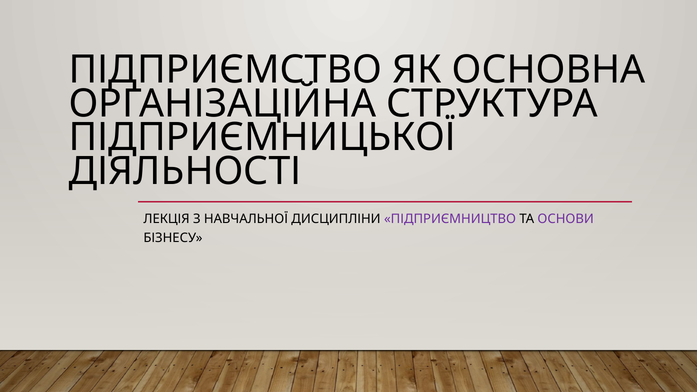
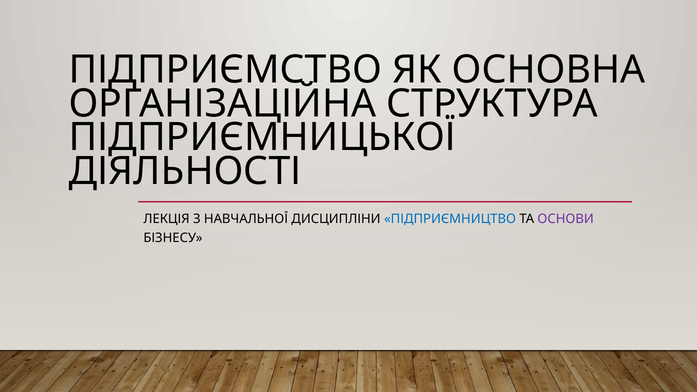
ПІДПРИЄМНИЦТВО colour: purple -> blue
